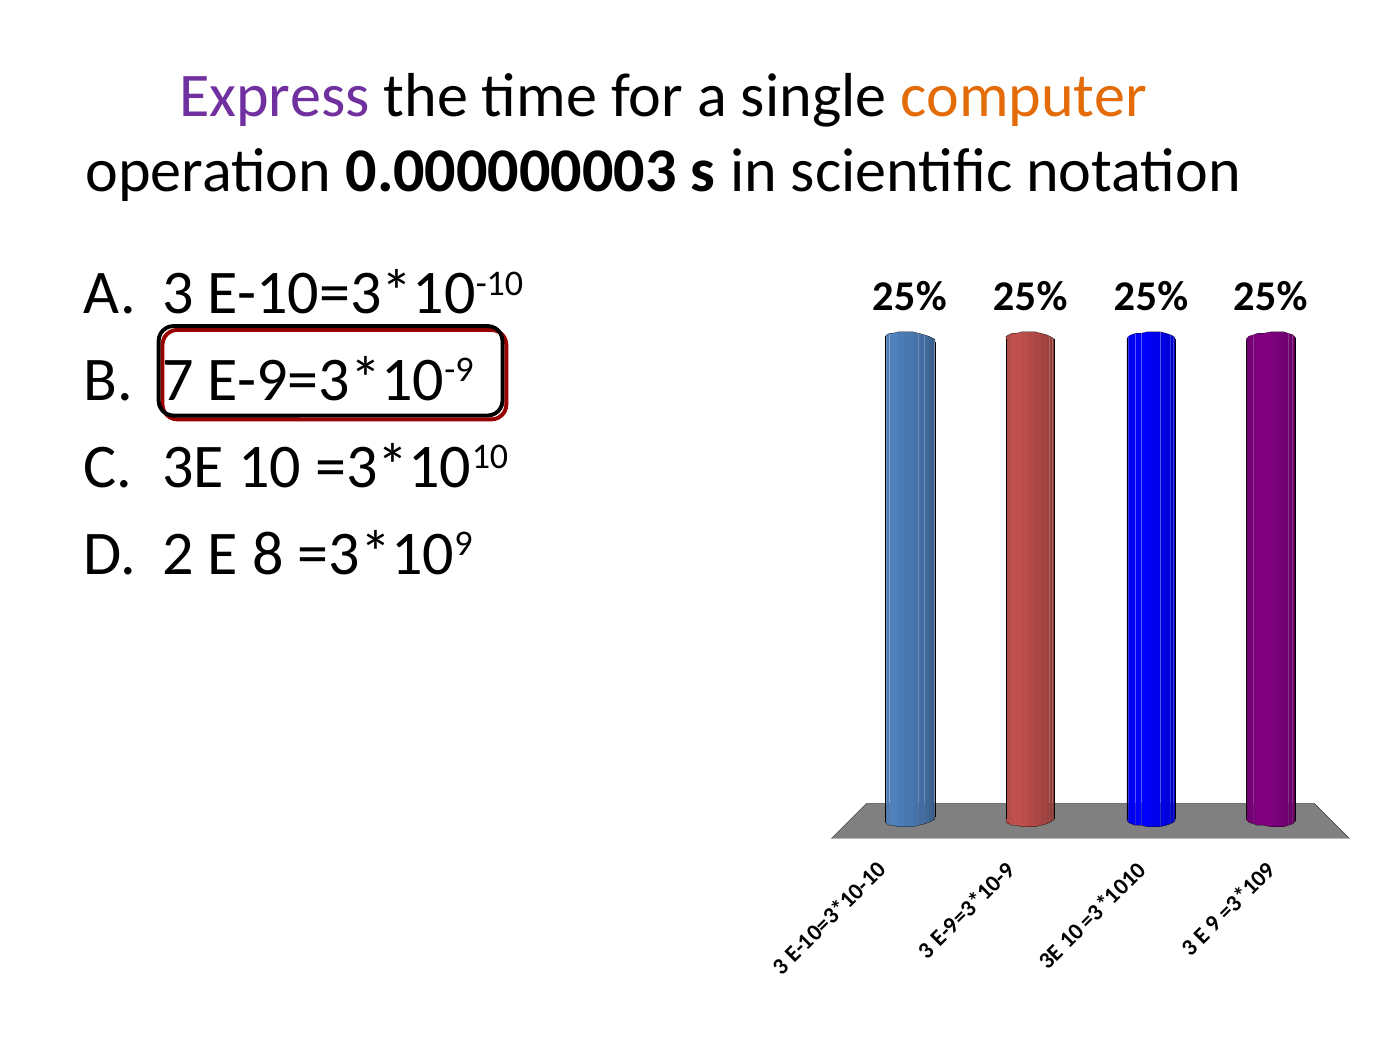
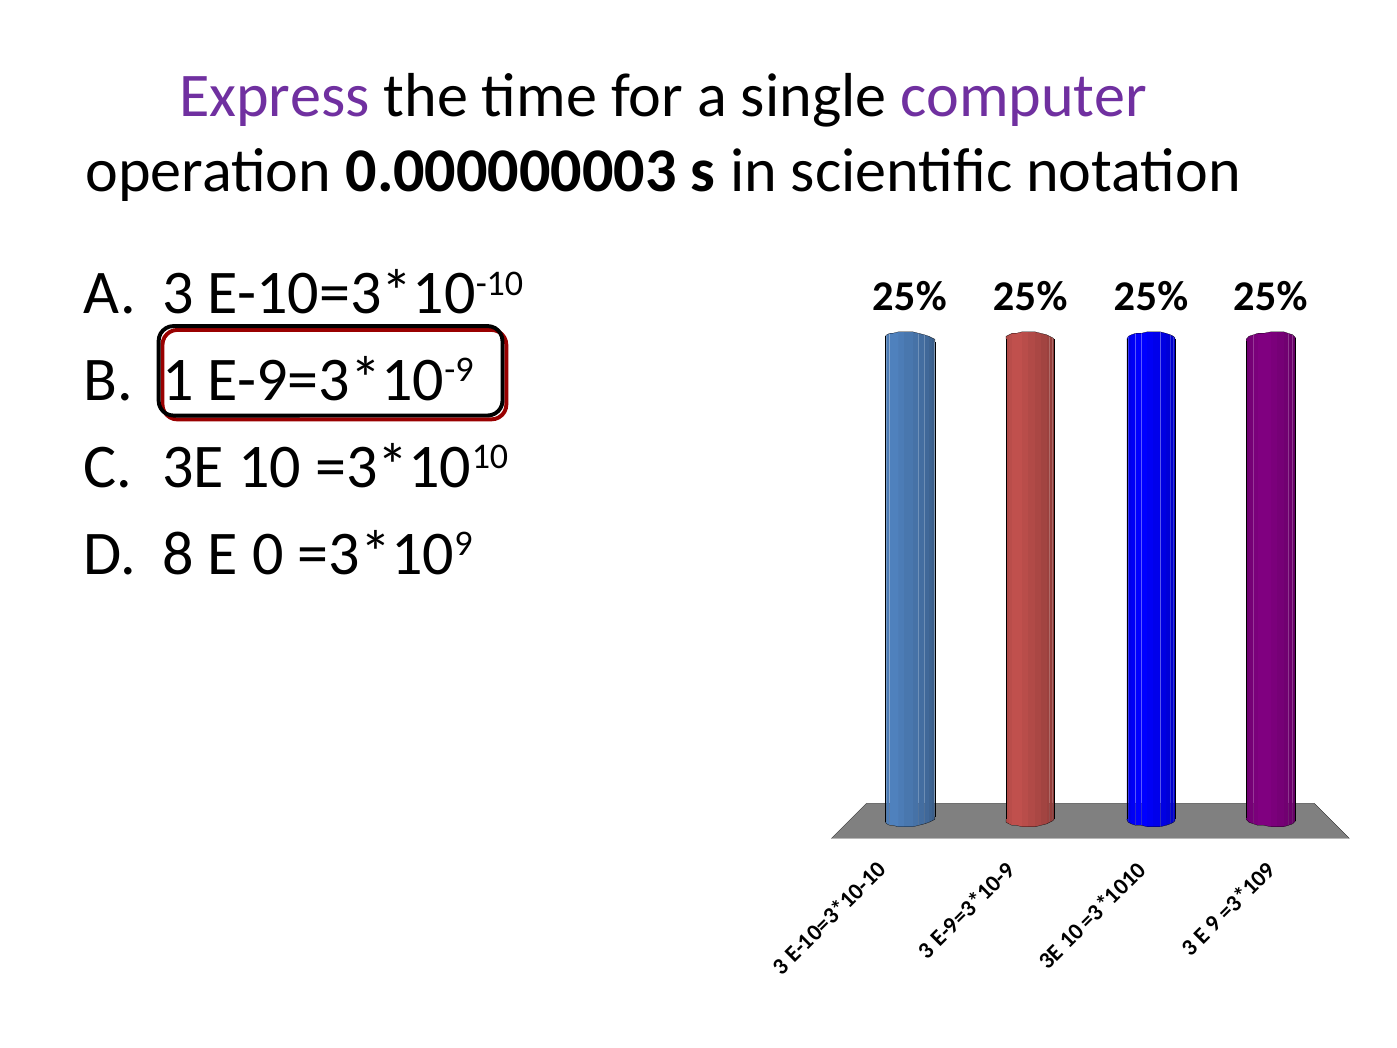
computer colour: orange -> purple
7 at (178, 380): 7 -> 1
2: 2 -> 8
E 8: 8 -> 0
